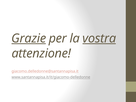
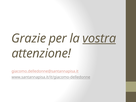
Grazie underline: present -> none
